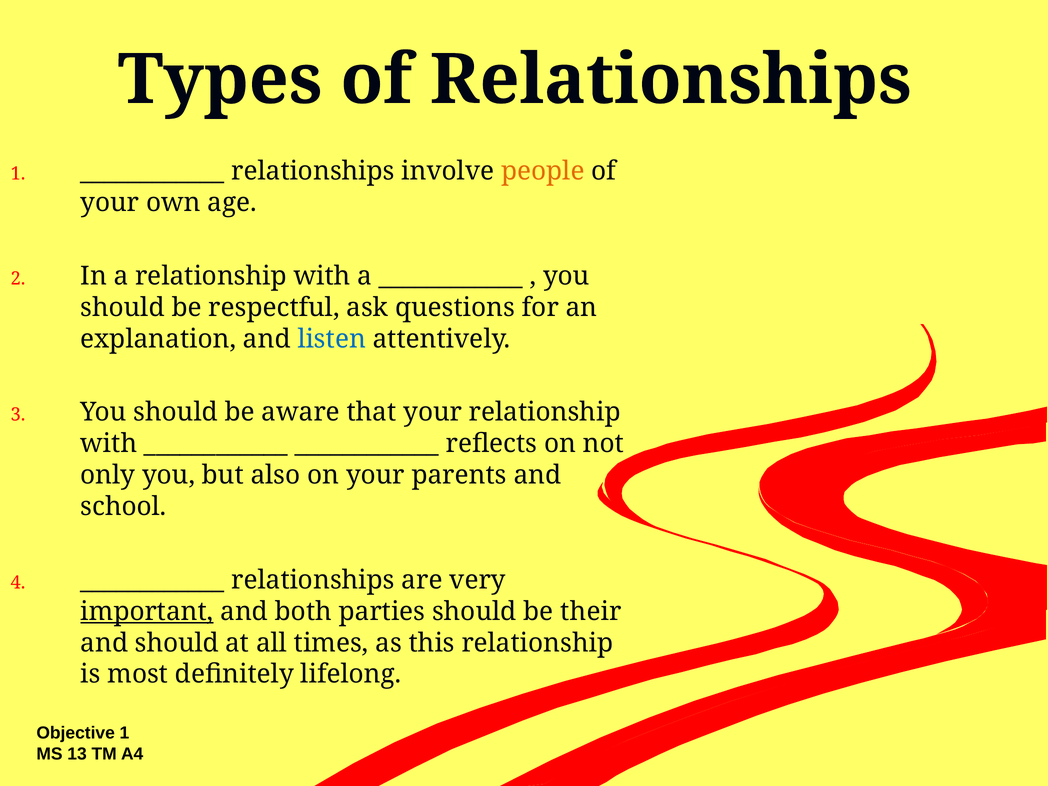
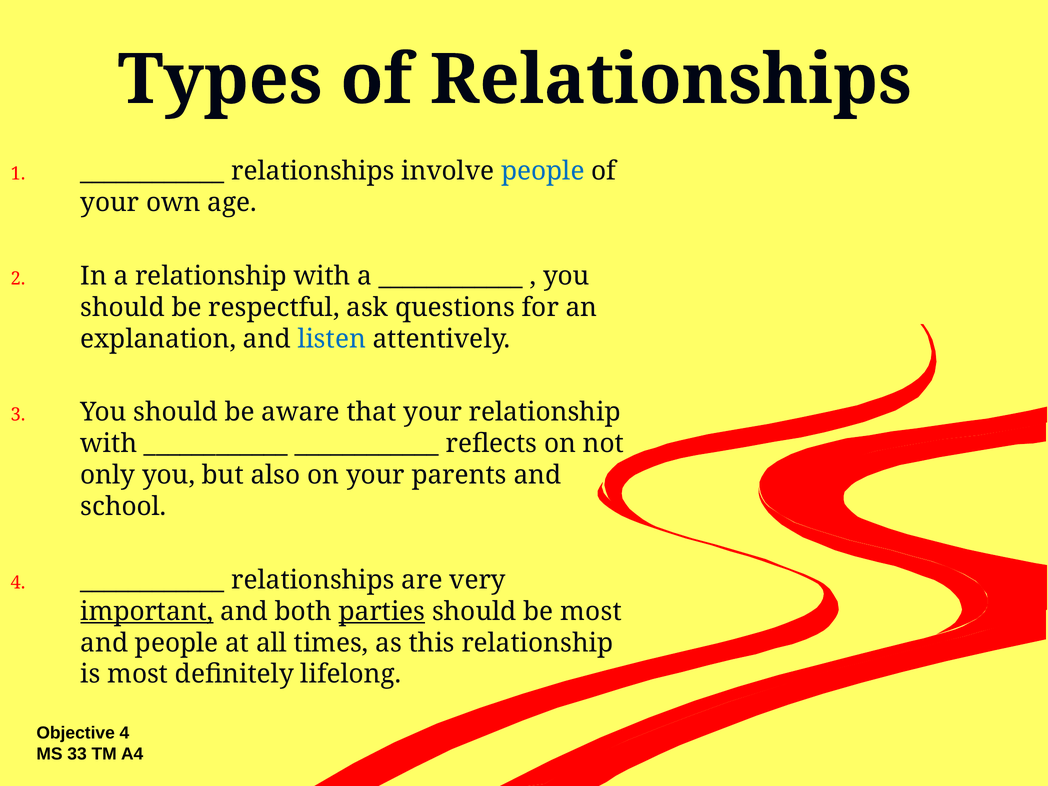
people at (543, 171) colour: orange -> blue
parties underline: none -> present
be their: their -> most
and should: should -> people
Objective 1: 1 -> 4
13: 13 -> 33
